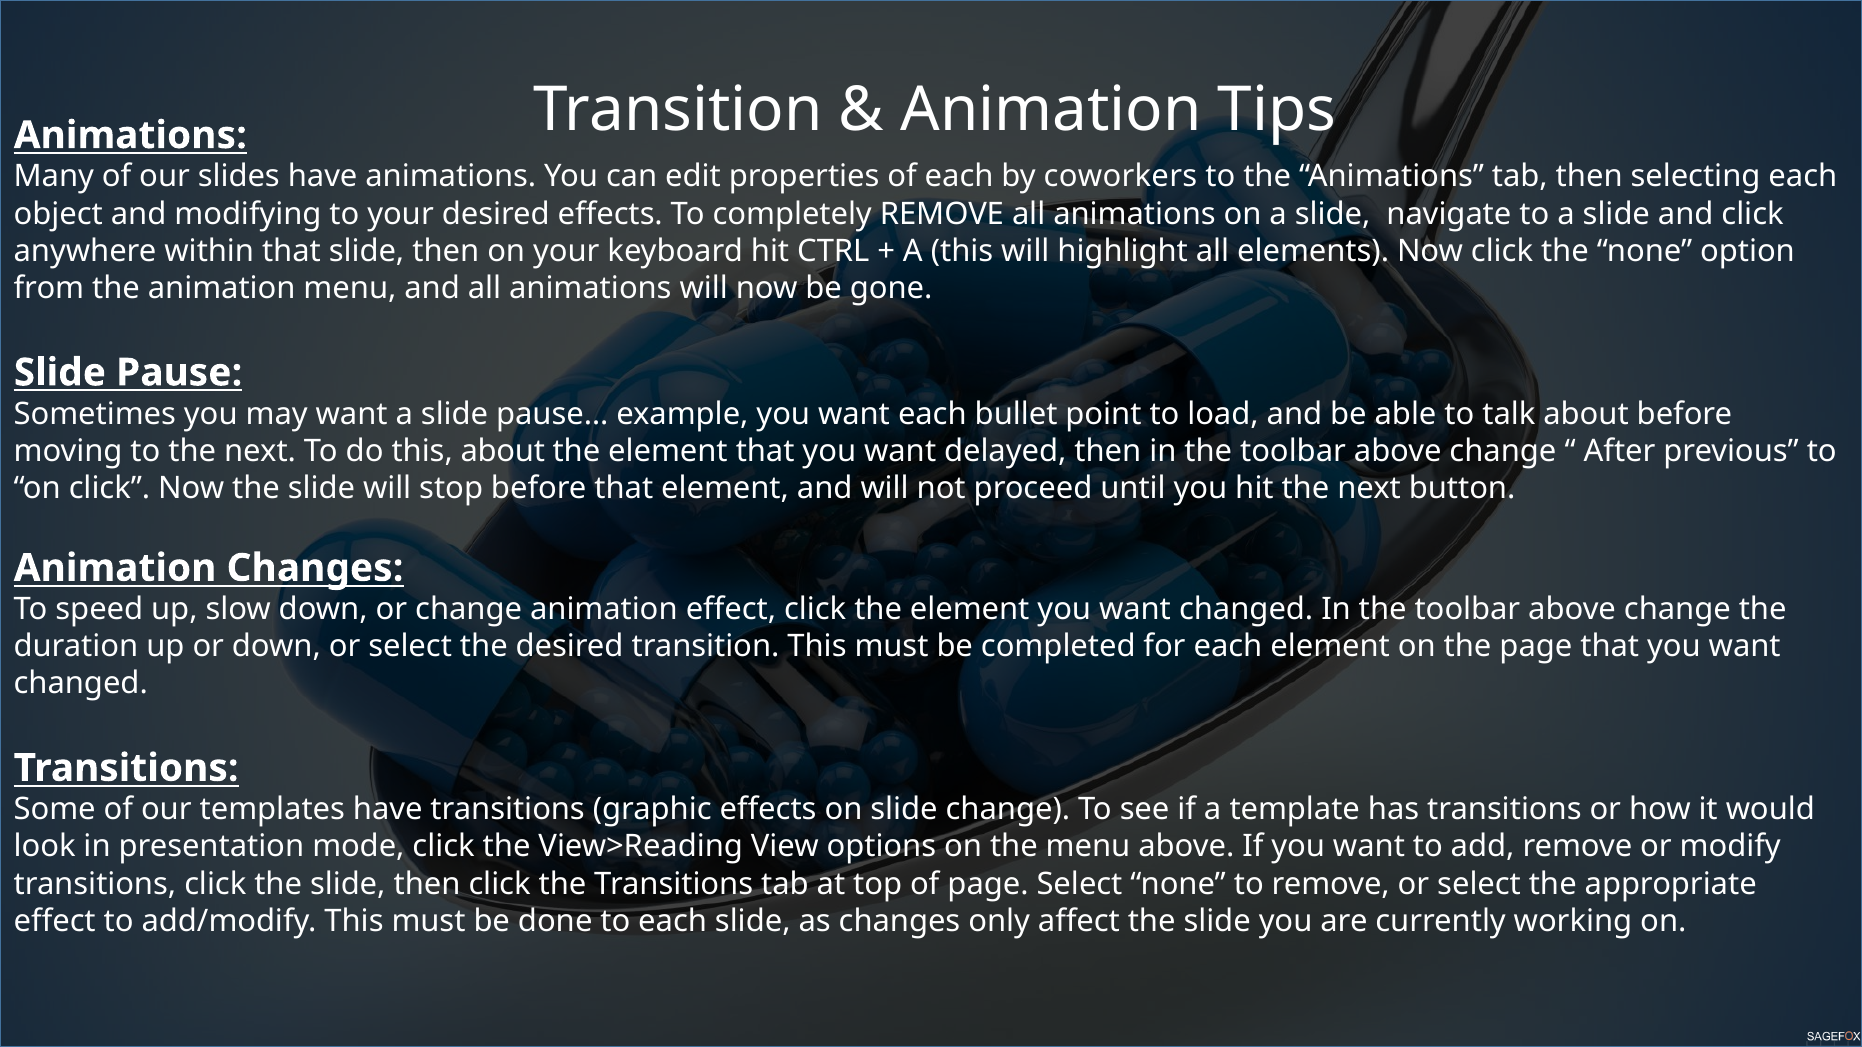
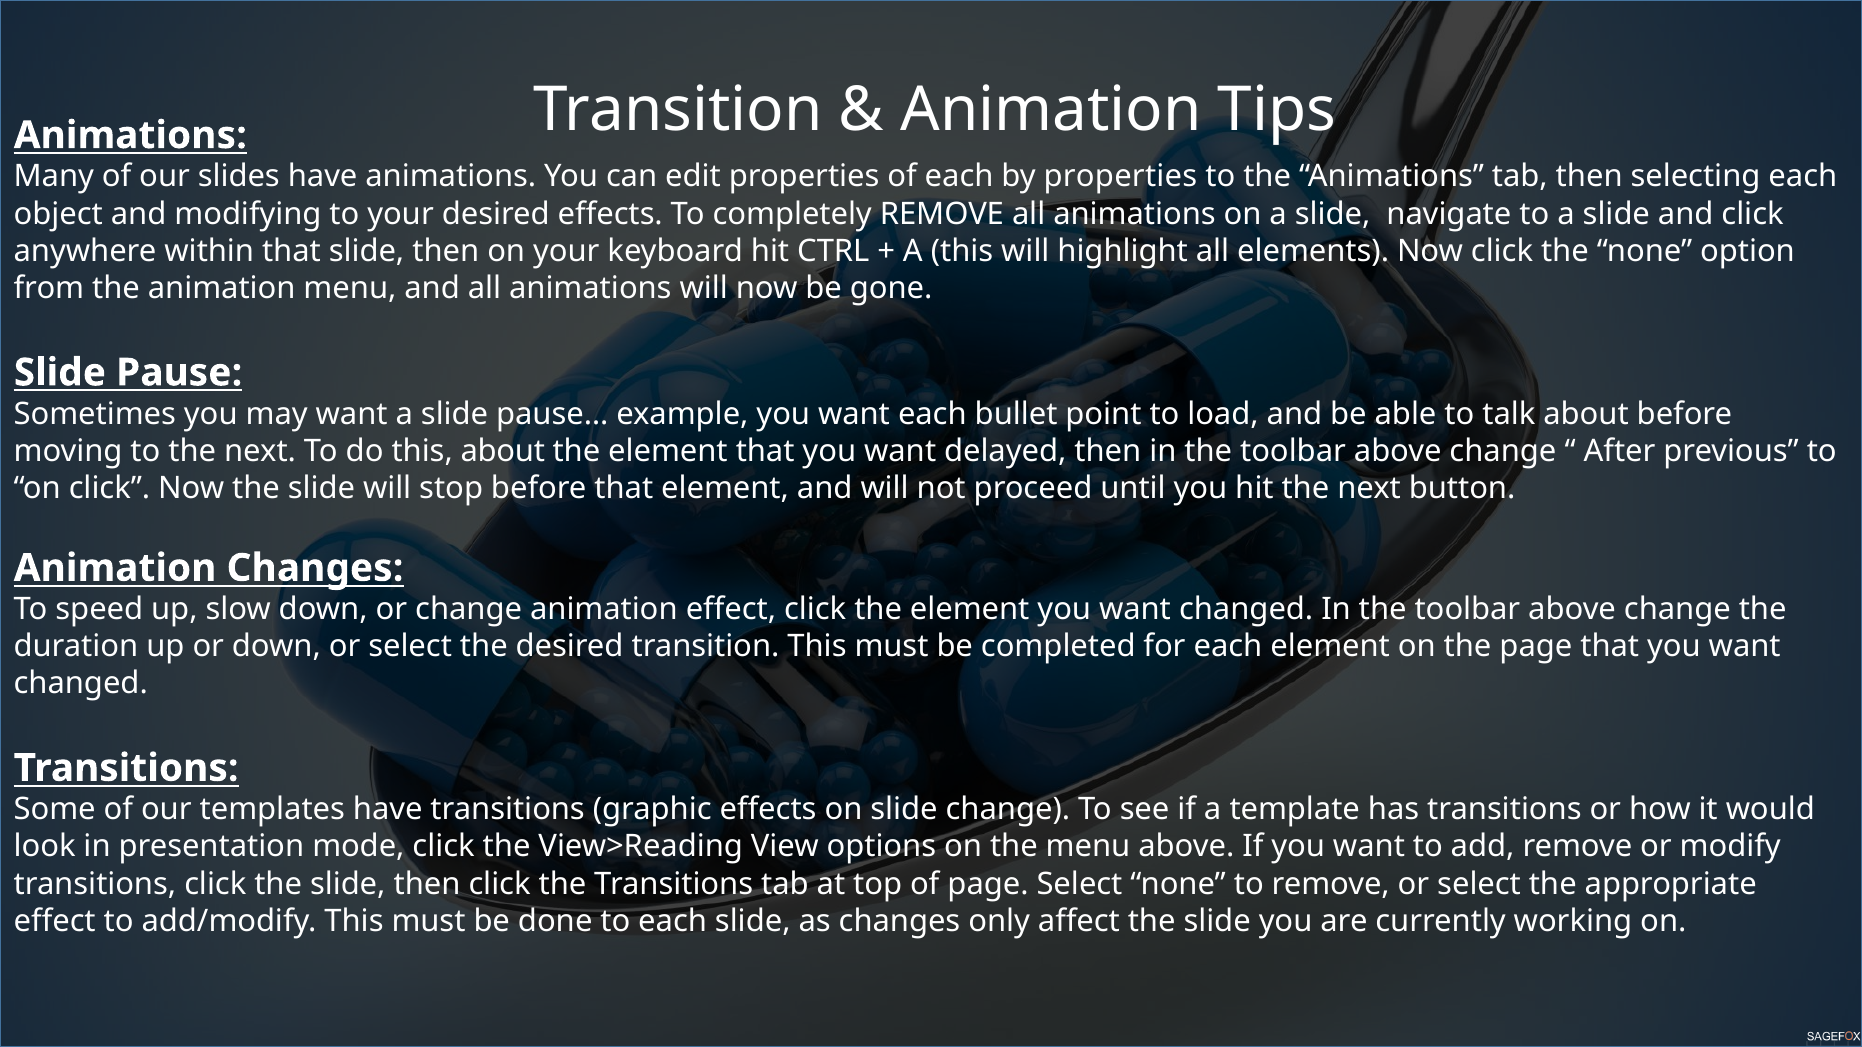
by coworkers: coworkers -> properties
